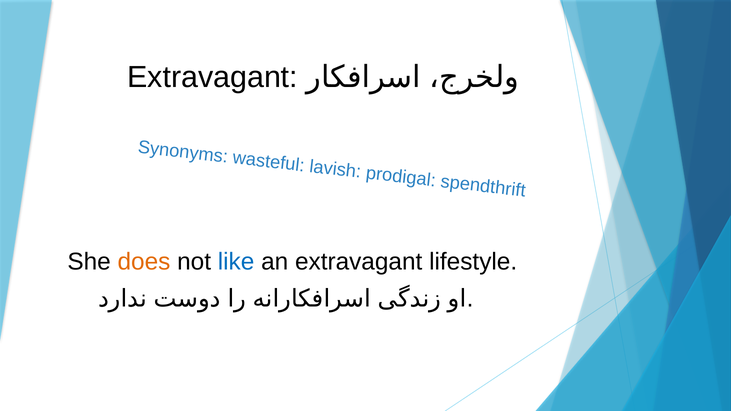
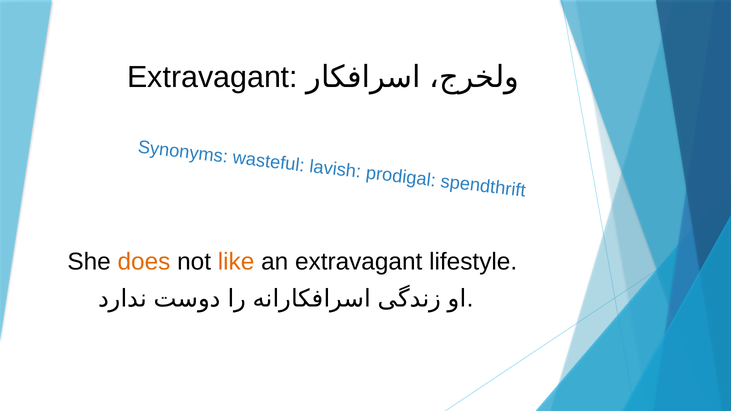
like colour: blue -> orange
